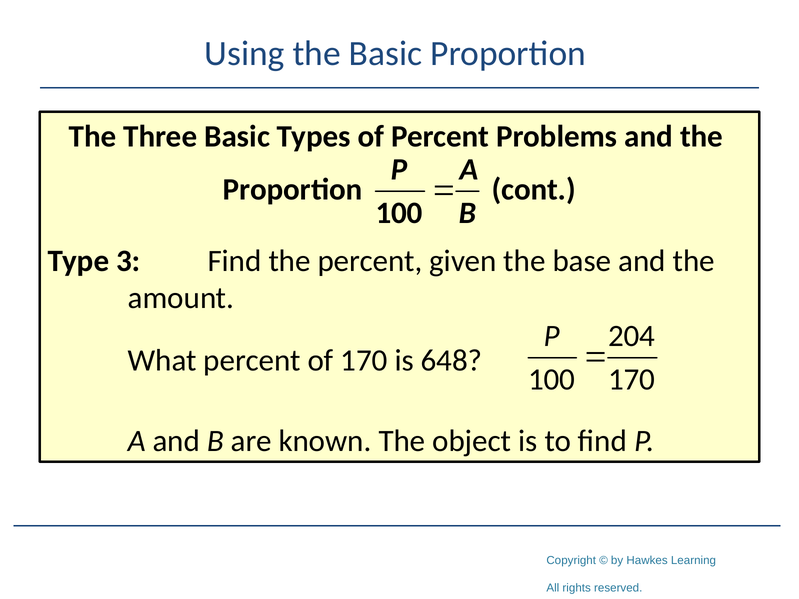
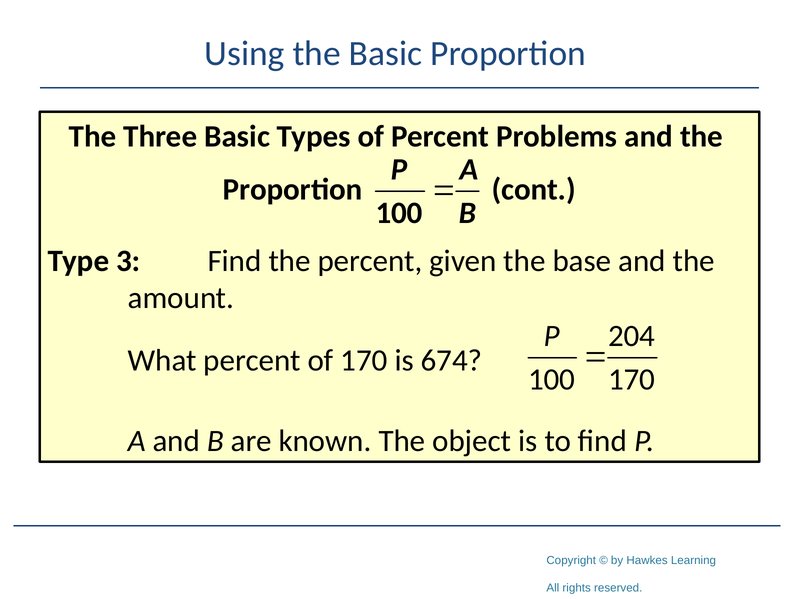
648: 648 -> 674
